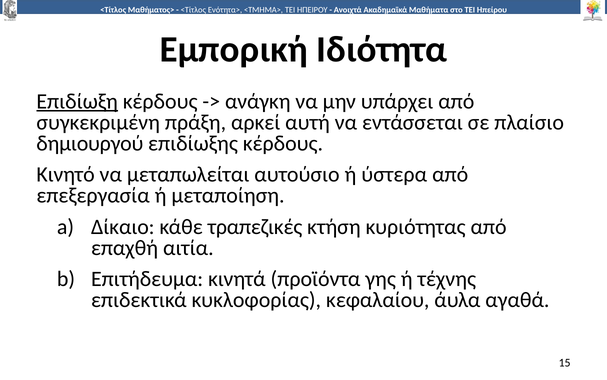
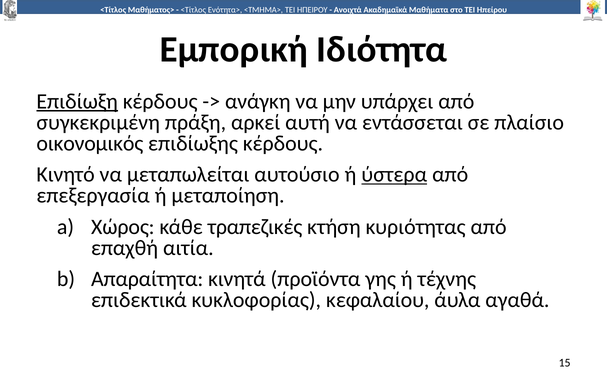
δημιουργού: δημιουργού -> οικονομικός
ύστερα underline: none -> present
Δίκαιο: Δίκαιο -> Χώρος
Επιτήδευμα: Επιτήδευμα -> Απαραίτητα
